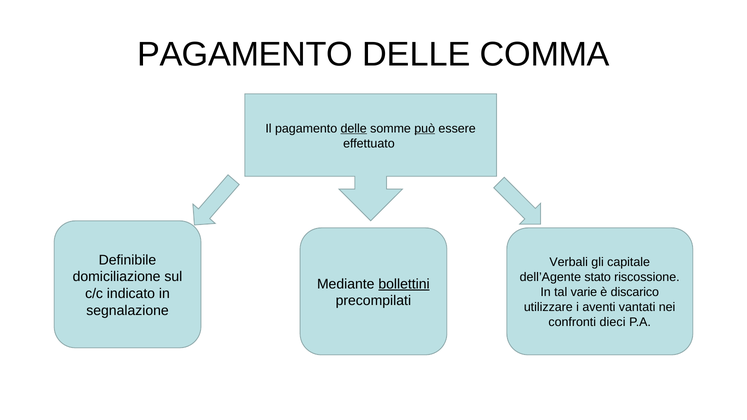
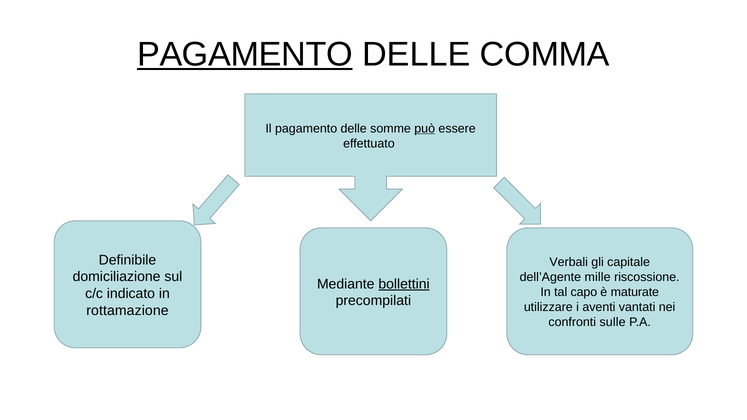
PAGAMENTO at (245, 54) underline: none -> present
delle at (354, 129) underline: present -> none
stato: stato -> mille
varie: varie -> capo
discarico: discarico -> maturate
segnalazione: segnalazione -> rottamazione
dieci: dieci -> sulle
